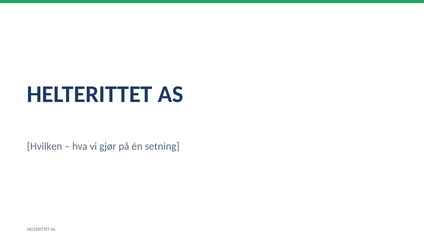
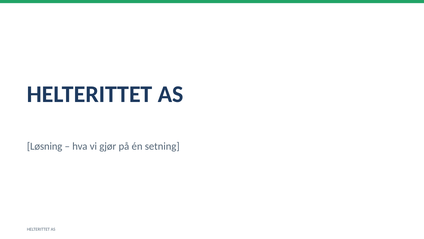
Hvilken: Hvilken -> Løsning
